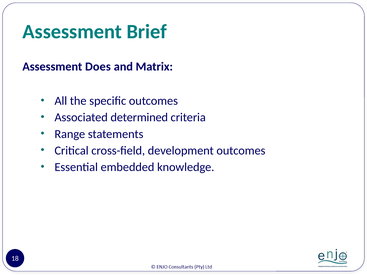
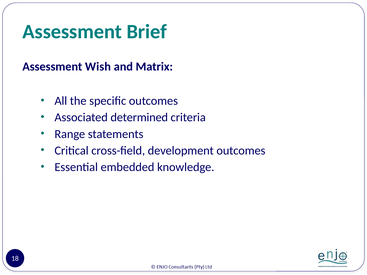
Does: Does -> Wish
